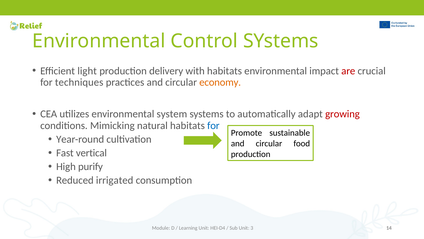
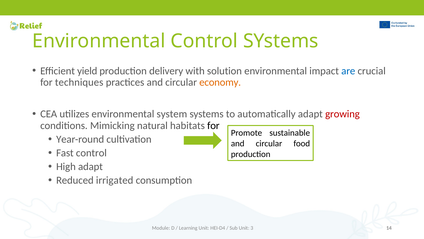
light: light -> yield
with habitats: habitats -> solution
are colour: red -> blue
for at (213, 125) colour: blue -> black
Fast vertical: vertical -> control
High purify: purify -> adapt
